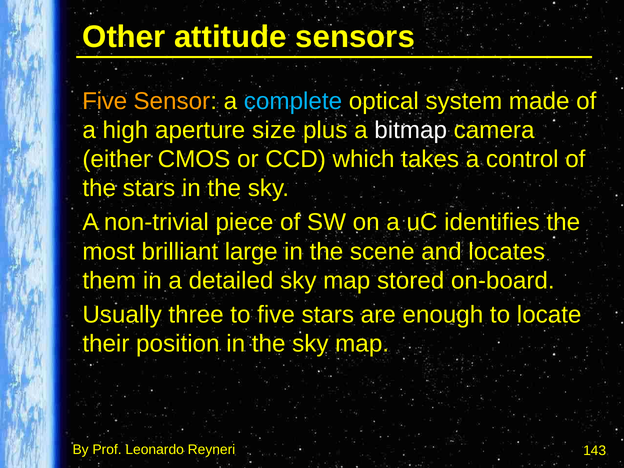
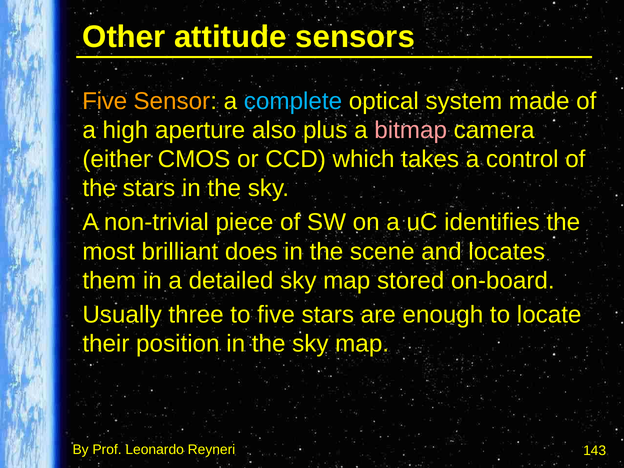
size: size -> also
bitmap colour: white -> pink
large: large -> does
